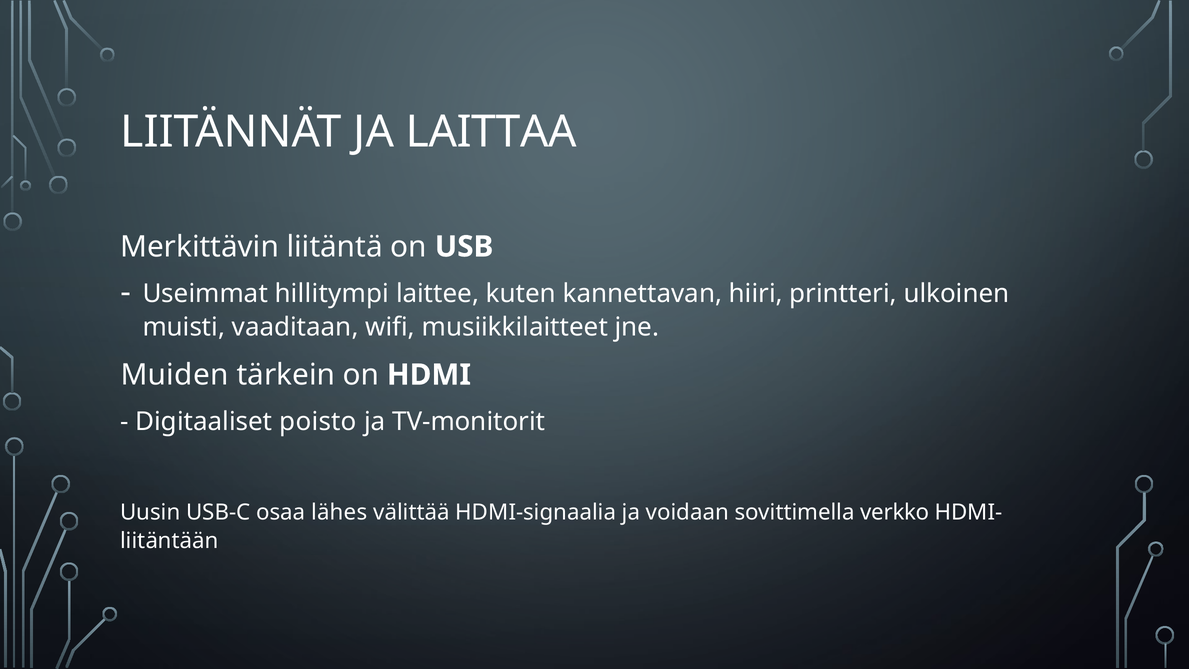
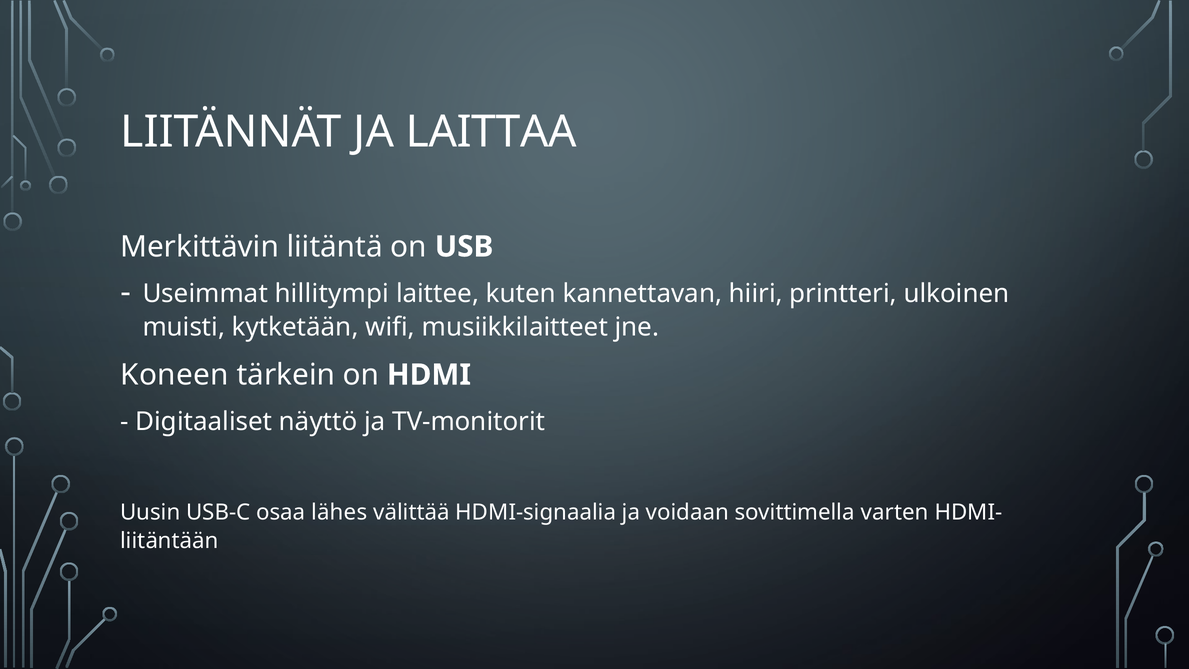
vaaditaan: vaaditaan -> kytketään
Muiden: Muiden -> Koneen
poisto: poisto -> näyttö
verkko: verkko -> varten
